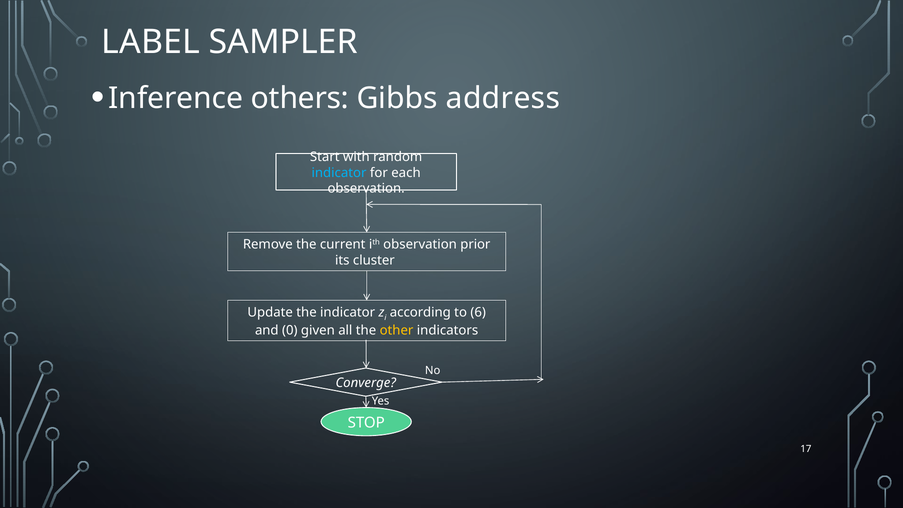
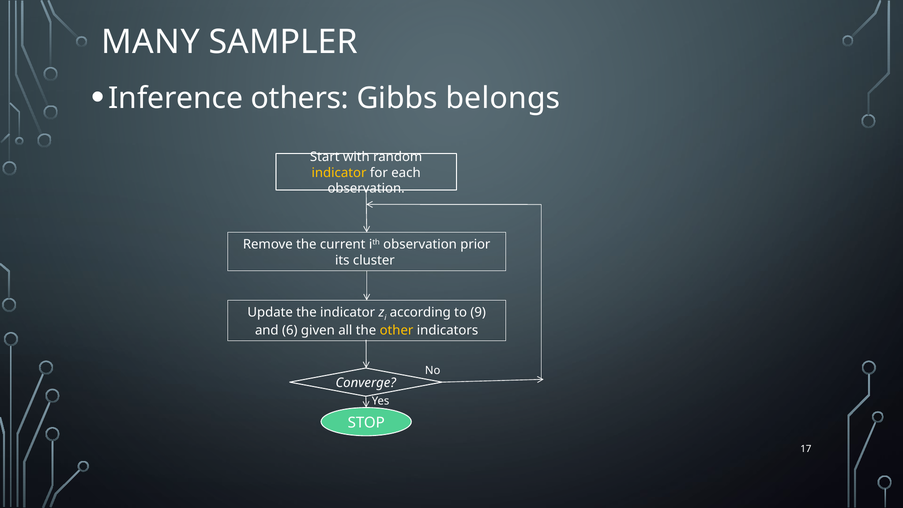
LABEL: LABEL -> MANY
address: address -> belongs
indicator at (339, 173) colour: light blue -> yellow
6: 6 -> 9
0: 0 -> 6
